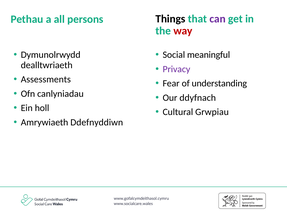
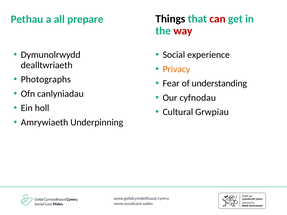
can colour: purple -> red
persons: persons -> prepare
meaningful: meaningful -> experience
Privacy colour: purple -> orange
Assessments: Assessments -> Photographs
ddyfnach: ddyfnach -> cyfnodau
Ddefnyddiwn: Ddefnyddiwn -> Underpinning
